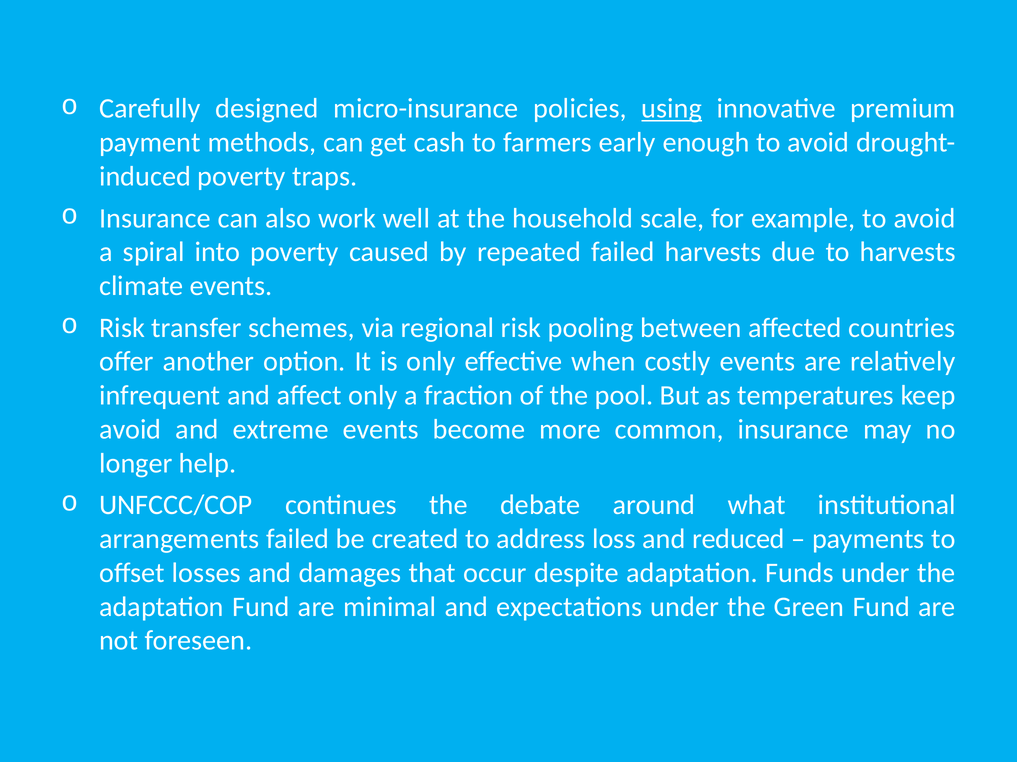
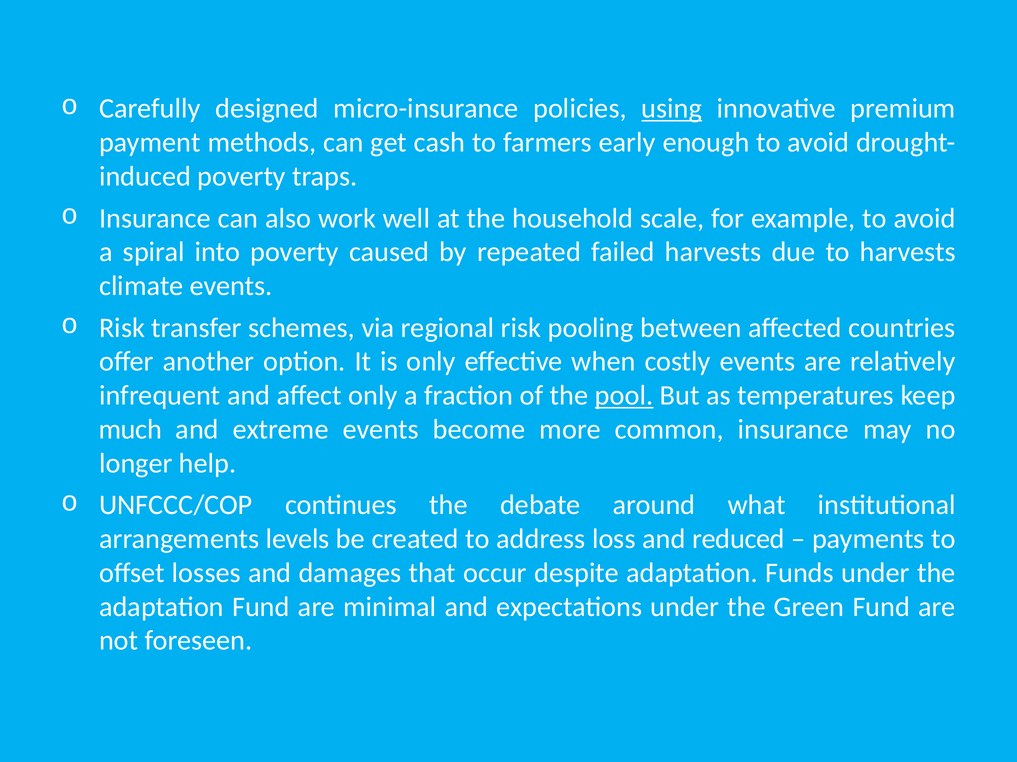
pool underline: none -> present
avoid at (130, 430): avoid -> much
arrangements failed: failed -> levels
